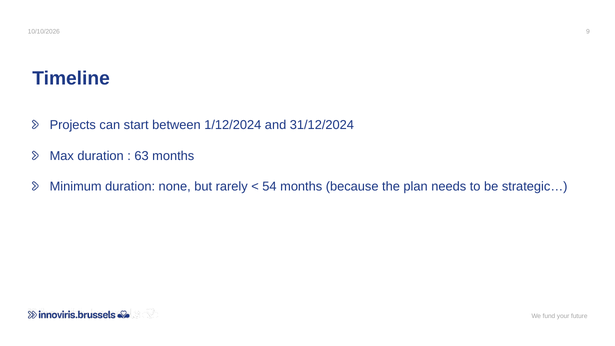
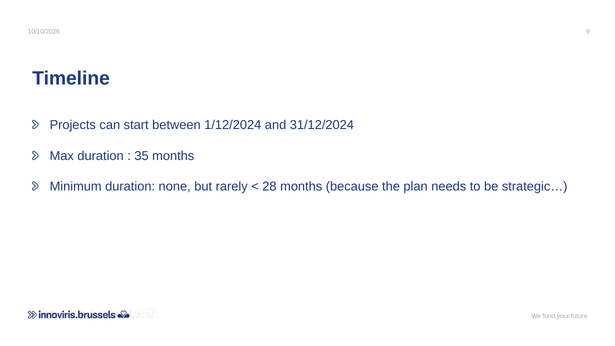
63: 63 -> 35
54: 54 -> 28
